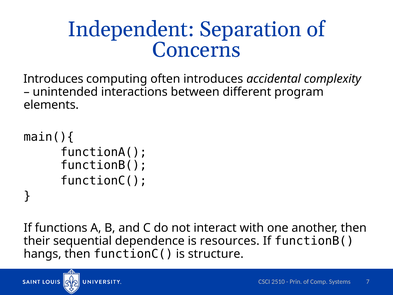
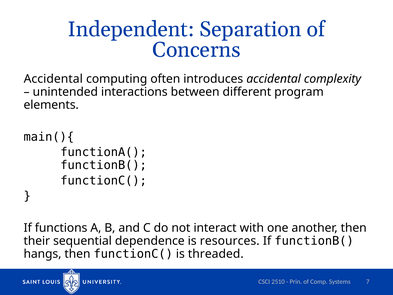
Introduces at (53, 79): Introduces -> Accidental
structure: structure -> threaded
